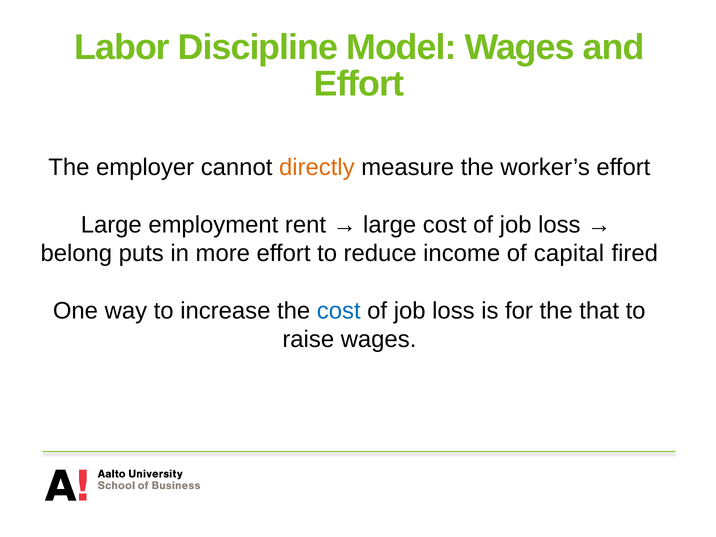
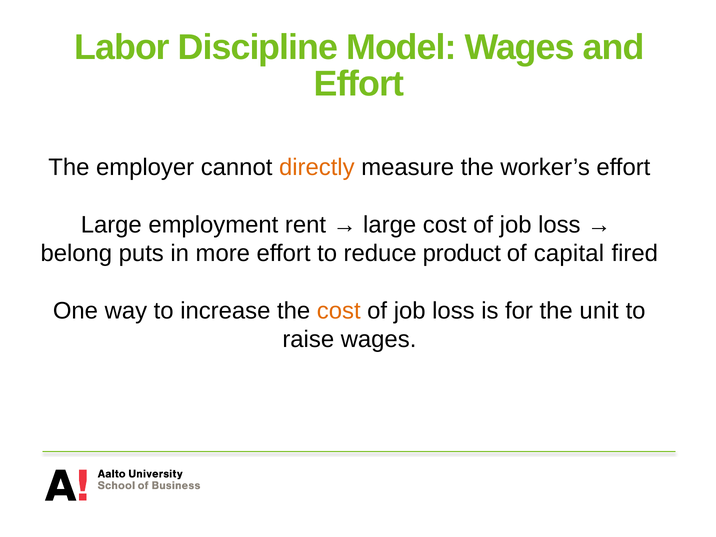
income: income -> product
cost at (339, 311) colour: blue -> orange
that: that -> unit
